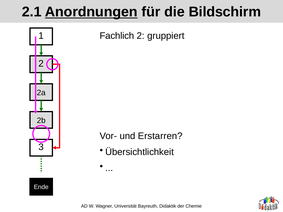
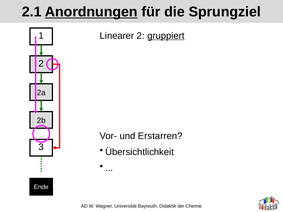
Bildschirm: Bildschirm -> Sprungziel
Fachlich: Fachlich -> Linearer
gruppiert underline: none -> present
